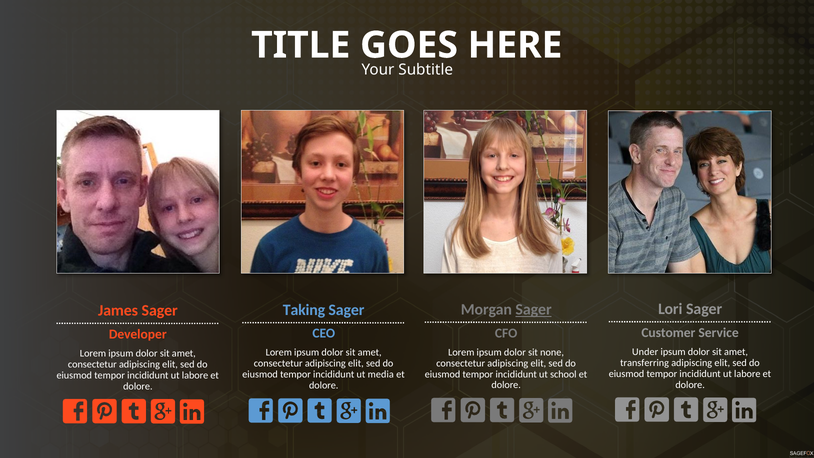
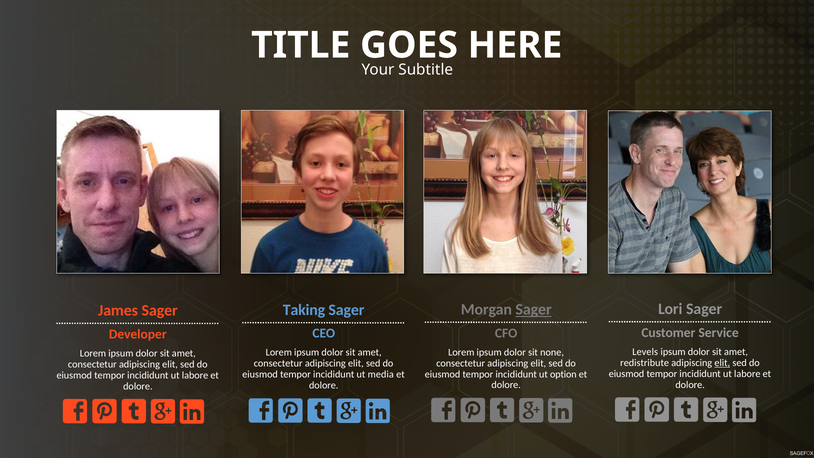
Under: Under -> Levels
transferring: transferring -> redistribute
elit at (722, 363) underline: none -> present
school: school -> option
